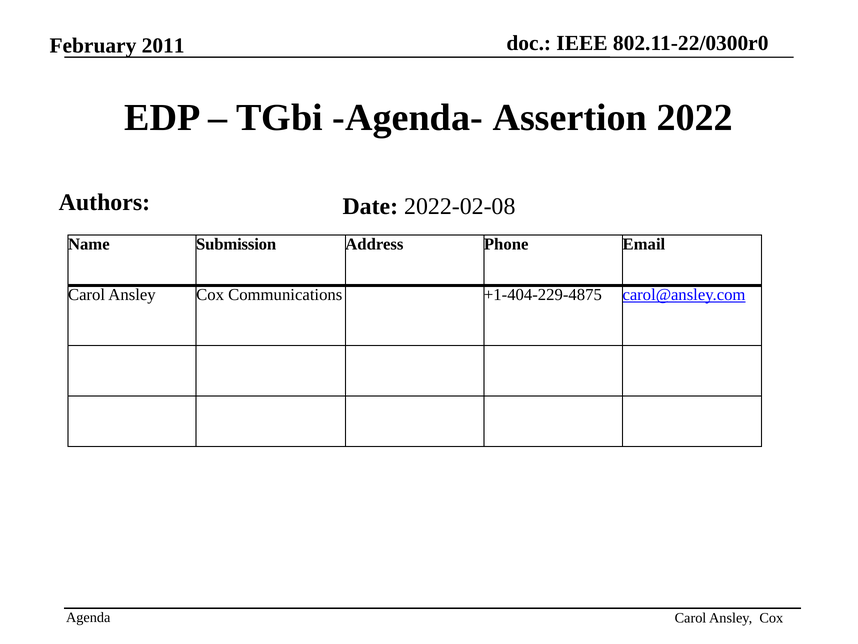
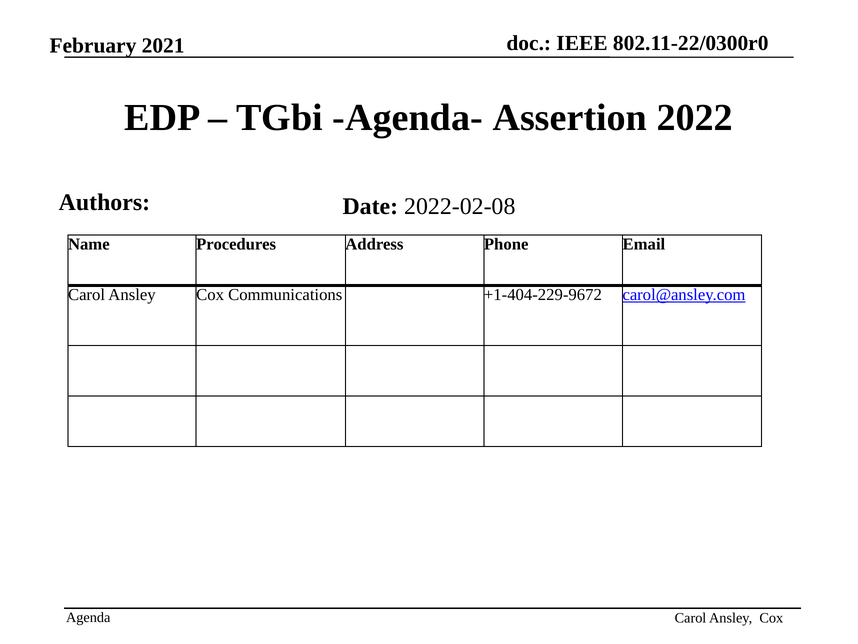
2011: 2011 -> 2021
Submission: Submission -> Procedures
+1-404-229-4875: +1-404-229-4875 -> +1-404-229-9672
